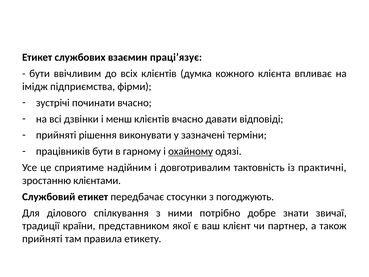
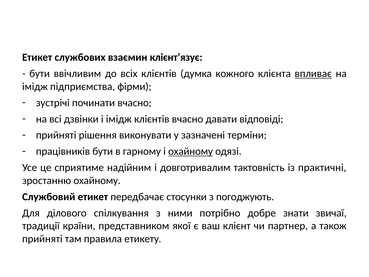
праці’язує: праці’язує -> клієнт’язує
впливає underline: none -> present
і менш: менш -> імідж
зростанню клієнтами: клієнтами -> охайному
